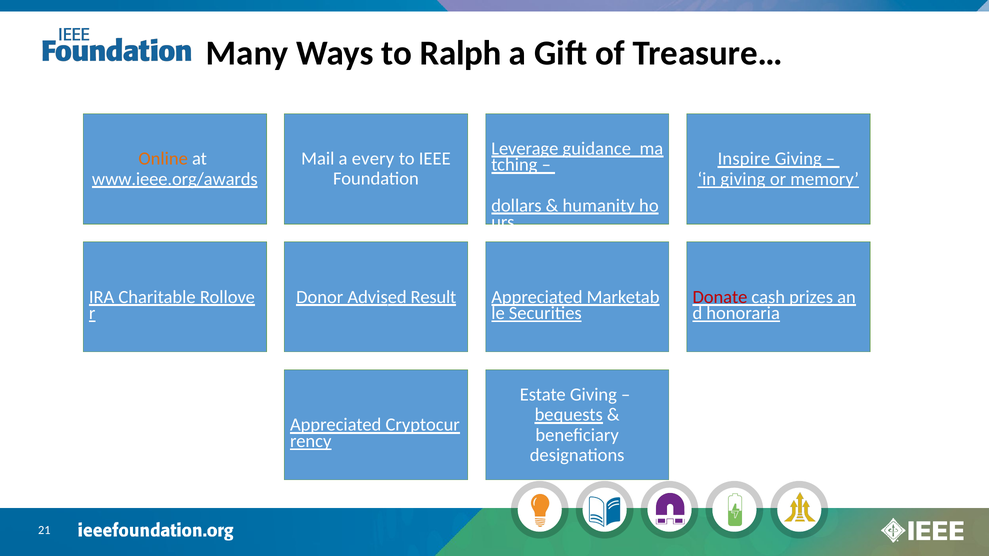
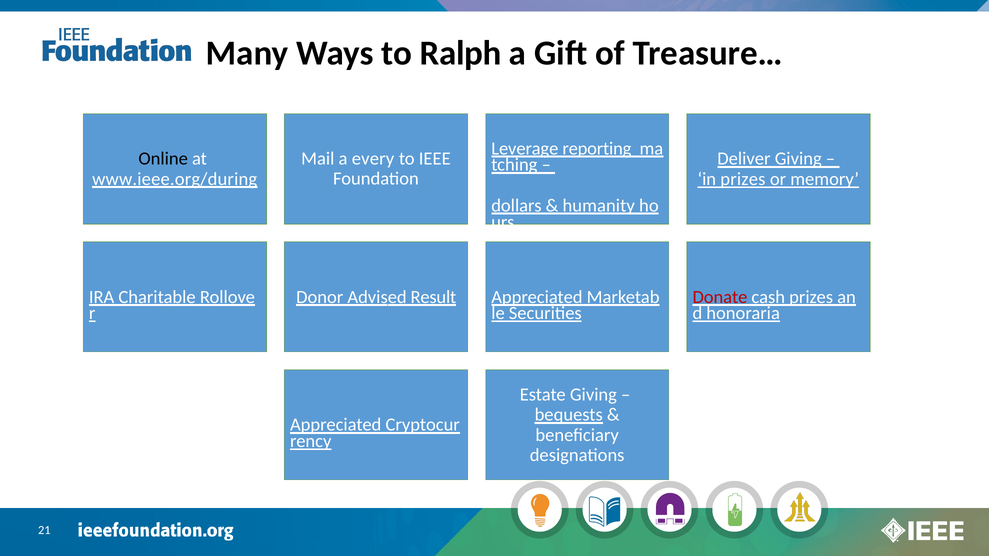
guidance: guidance -> reporting
Online colour: orange -> black
Inspire: Inspire -> Deliver
www.ieee.org/awards: www.ieee.org/awards -> www.ieee.org/during
in giving: giving -> prizes
